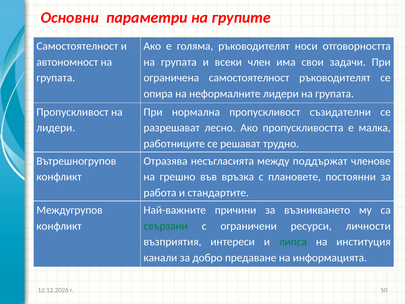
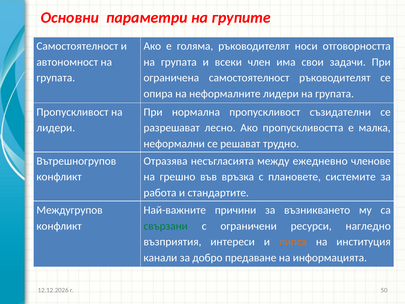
работниците: работниците -> неформални
поддържат: поддържат -> ежедневно
постоянни: постоянни -> системите
личности: личности -> нагледно
липса colour: green -> orange
